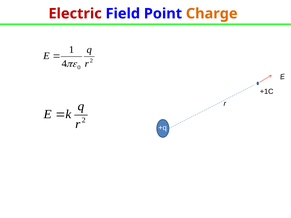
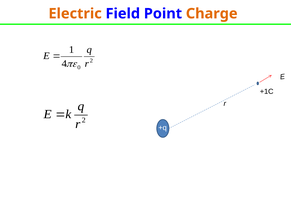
Electric colour: red -> orange
